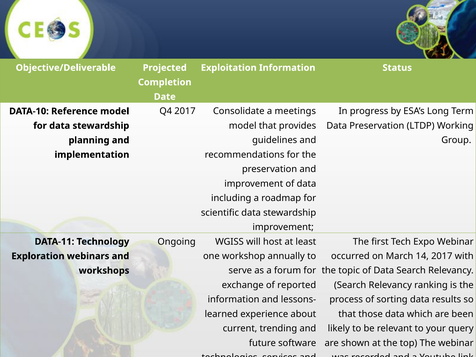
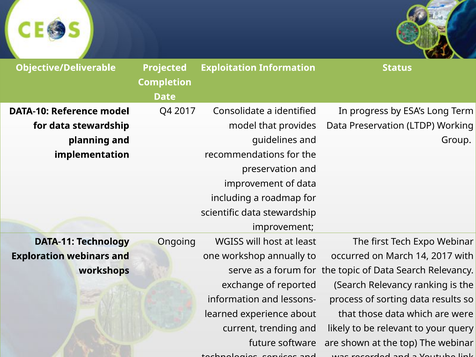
meetings: meetings -> identified
been: been -> were
